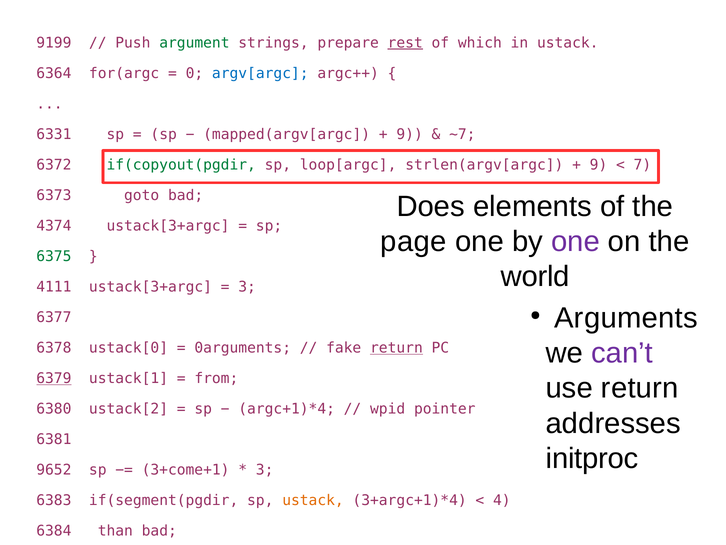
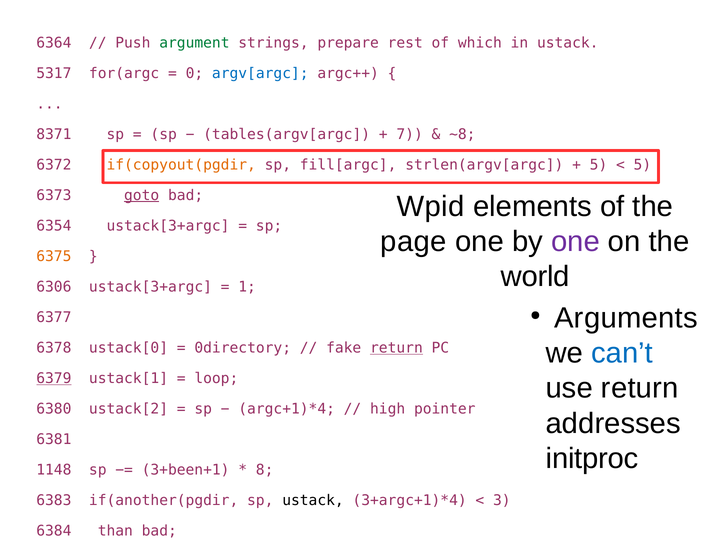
9199: 9199 -> 6364
rest underline: present -> none
6364: 6364 -> 5317
6331: 6331 -> 8371
mapped(argv[argc: mapped(argv[argc -> tables(argv[argc
9 at (410, 134): 9 -> 7
~7: ~7 -> ~8
if(copyout(pgdir colour: green -> orange
loop[argc: loop[argc -> fill[argc
9 at (599, 165): 9 -> 5
7 at (642, 165): 7 -> 5
goto underline: none -> present
Does: Does -> Wpid
4374: 4374 -> 6354
6375 colour: green -> orange
4111: 4111 -> 6306
3 at (247, 287): 3 -> 1
can’t colour: purple -> blue
0arguments: 0arguments -> 0directory
from: from -> loop
wpid: wpid -> high
9652: 9652 -> 1148
3+come+1: 3+come+1 -> 3+been+1
3 at (265, 470): 3 -> 8
if(segment(pgdir: if(segment(pgdir -> if(another(pgdir
ustack at (313, 500) colour: orange -> black
4: 4 -> 3
